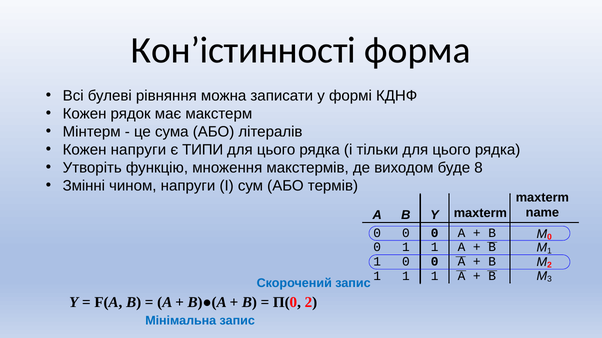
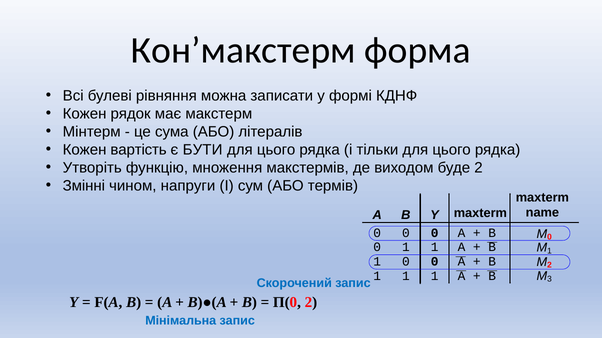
Кон’істинності: Кон’істинності -> Кон’макстерм
Кожен напруги: напруги -> вартість
ТИПИ: ТИПИ -> БУТИ
буде 8: 8 -> 2
